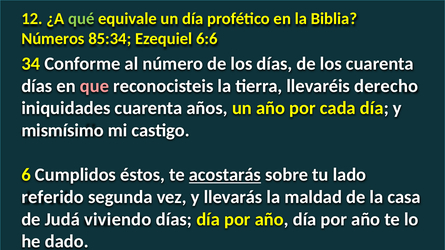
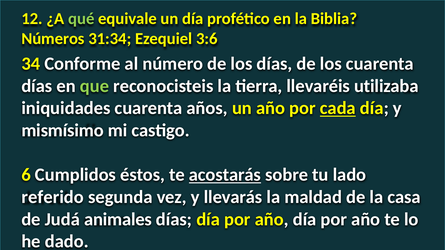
85:34: 85:34 -> 31:34
6:6: 6:6 -> 3:6
que colour: pink -> light green
derecho: derecho -> utilizaba
cada underline: none -> present
viviendo: viviendo -> animales
